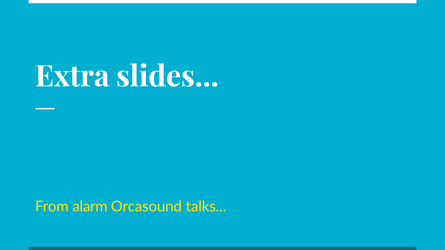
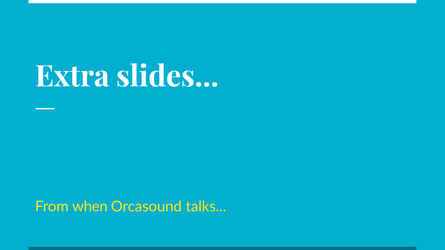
alarm: alarm -> when
